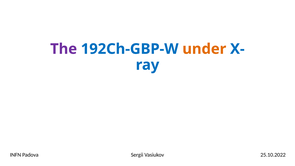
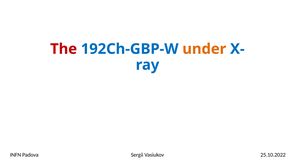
The colour: purple -> red
